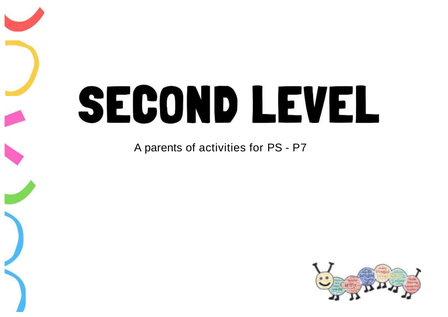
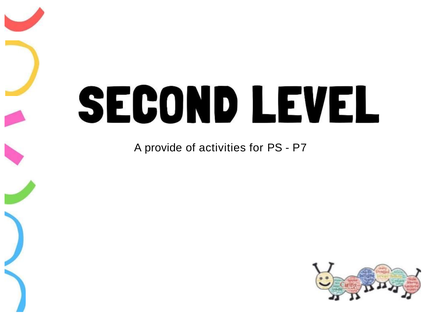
parents: parents -> provide
